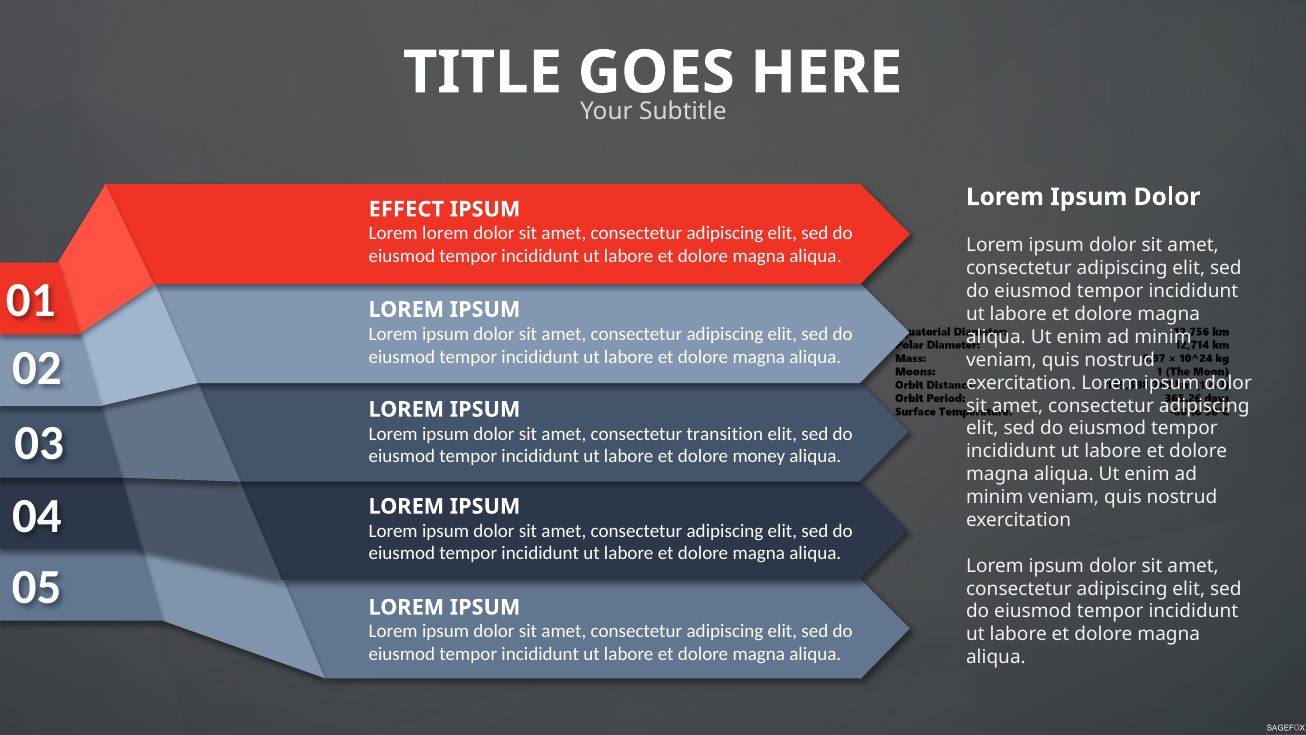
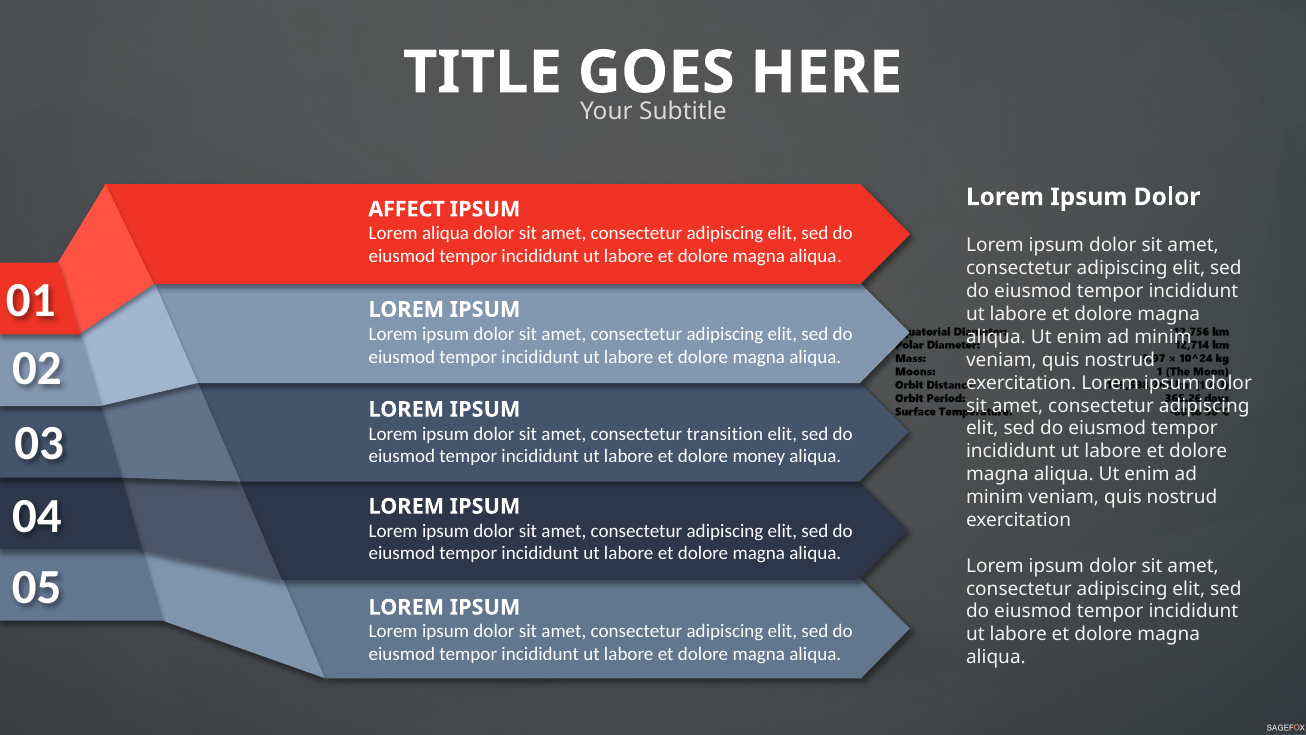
EFFECT: EFFECT -> AFFECT
Lorem lorem: lorem -> aliqua
